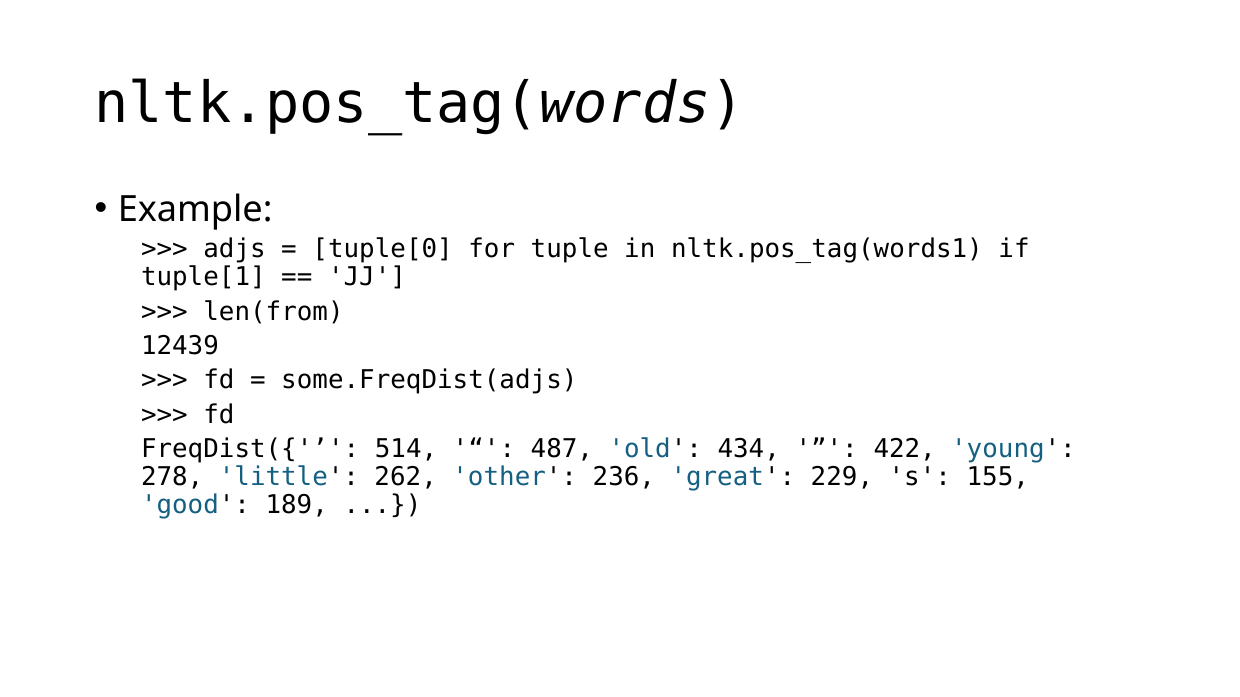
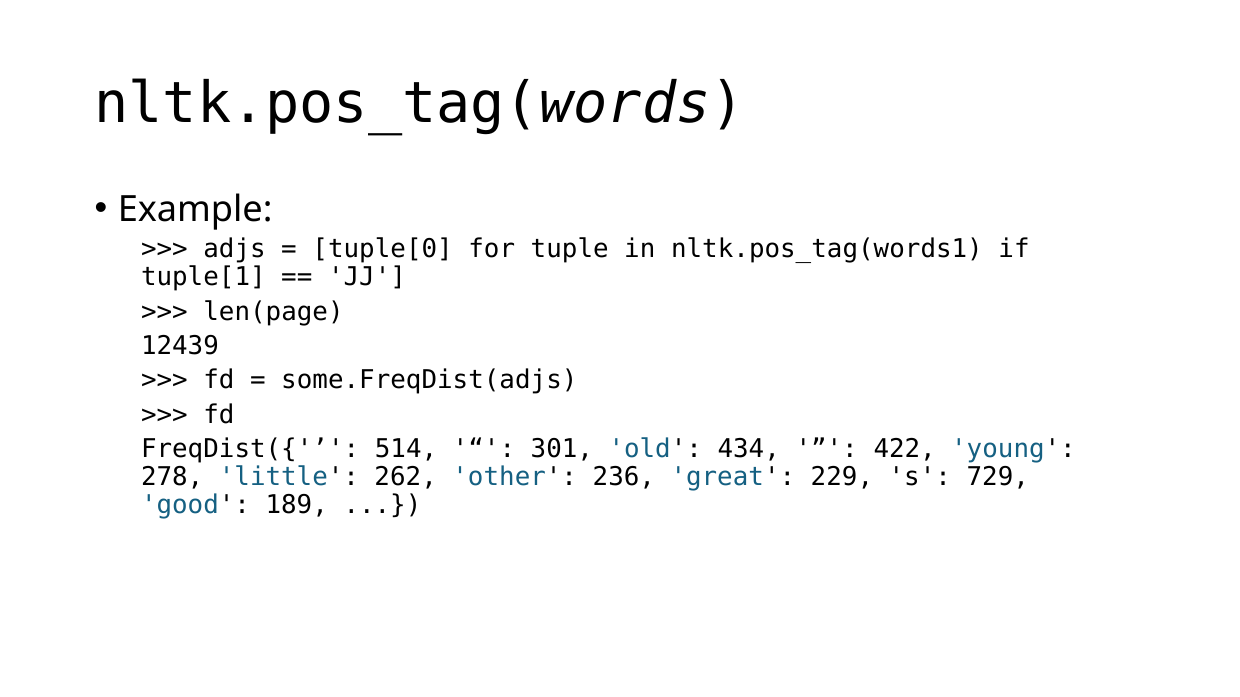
len(from: len(from -> len(page
487: 487 -> 301
155: 155 -> 729
